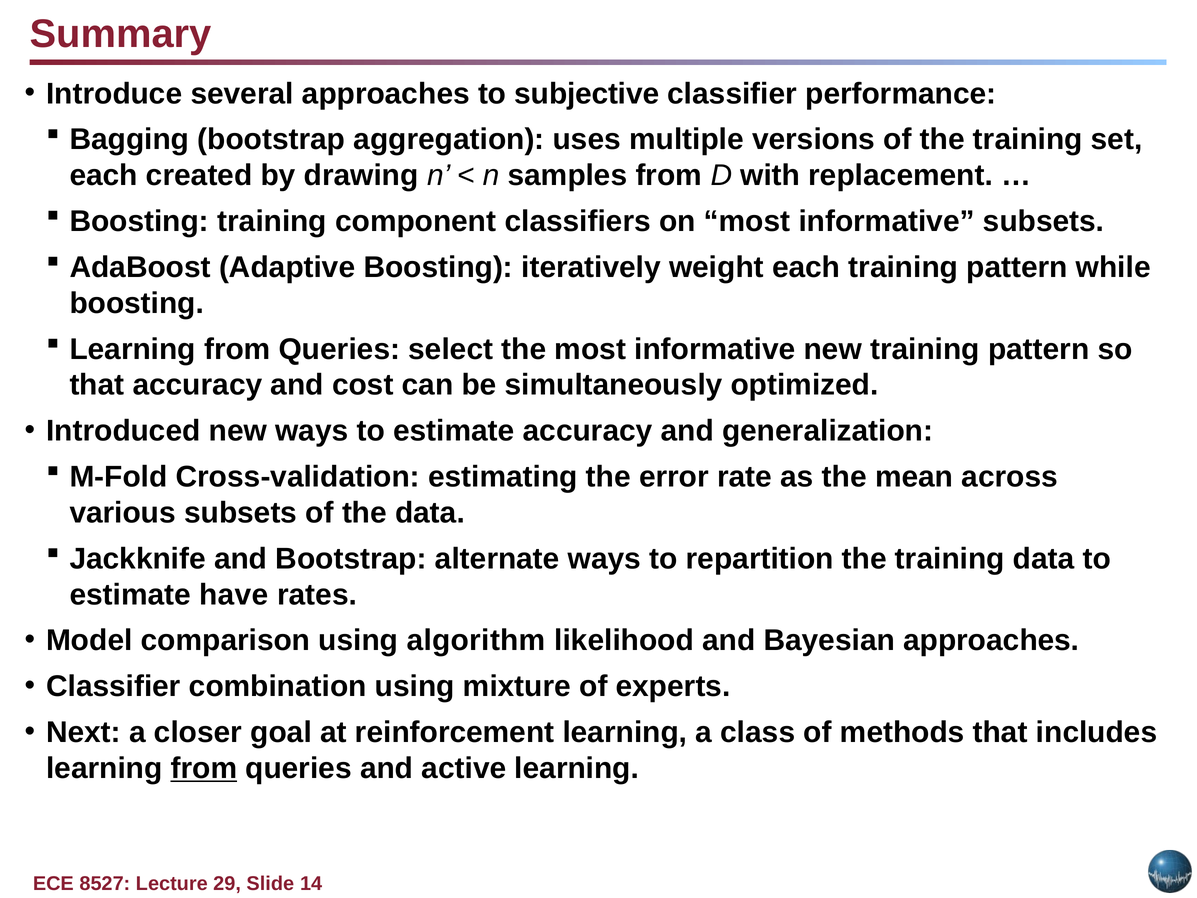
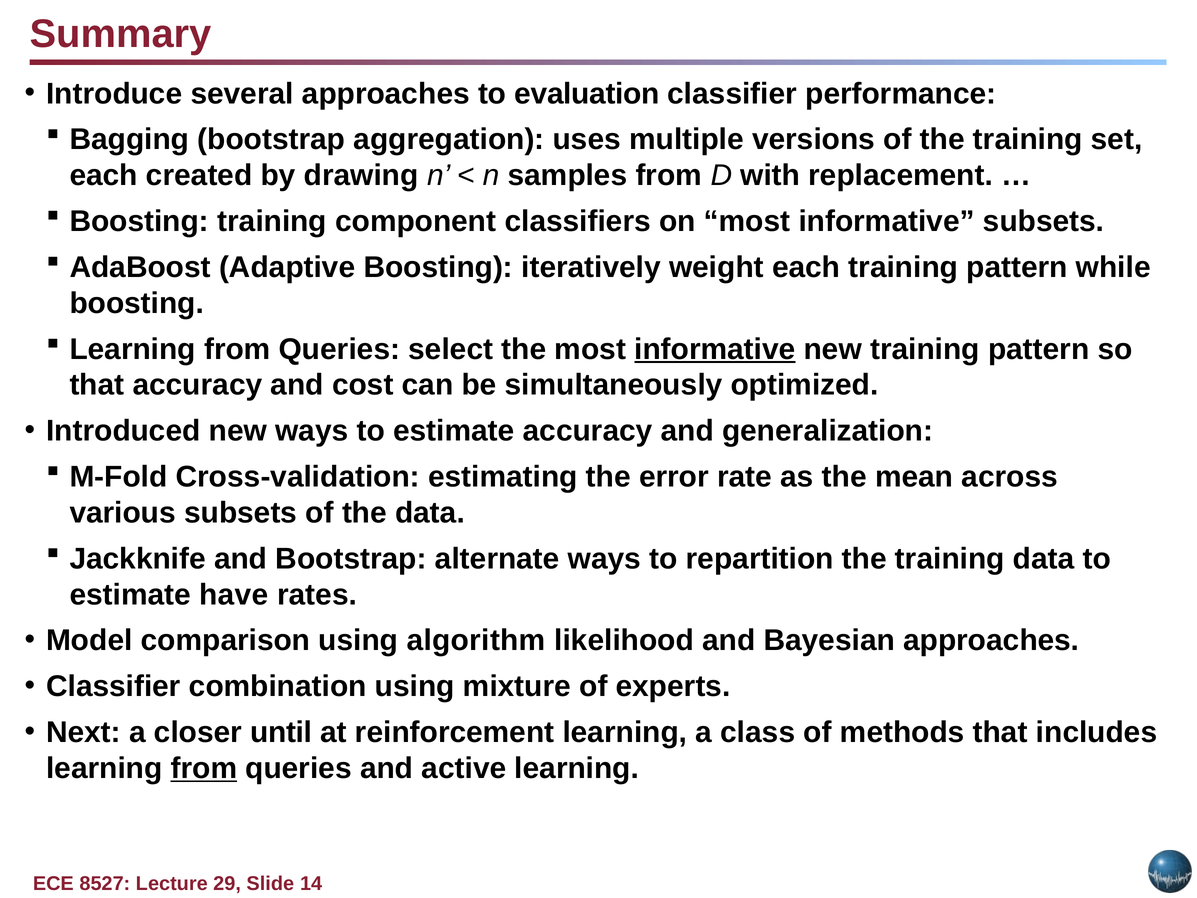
subjective: subjective -> evaluation
informative at (715, 349) underline: none -> present
goal: goal -> until
